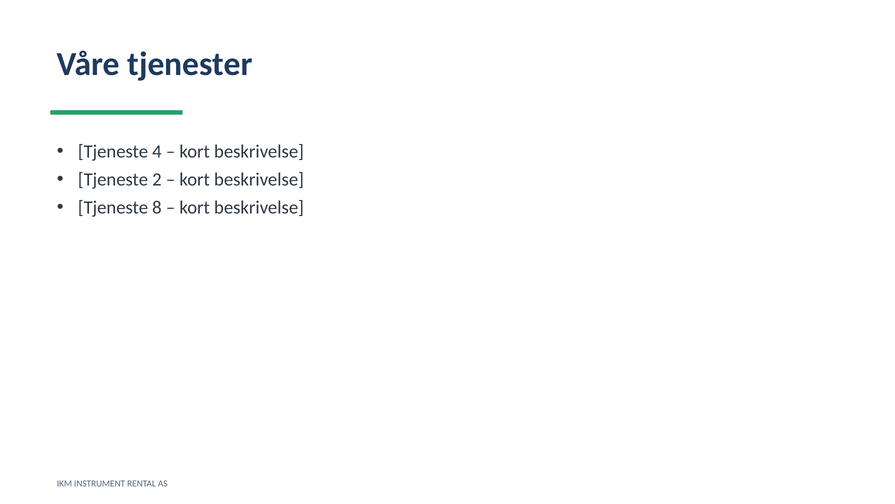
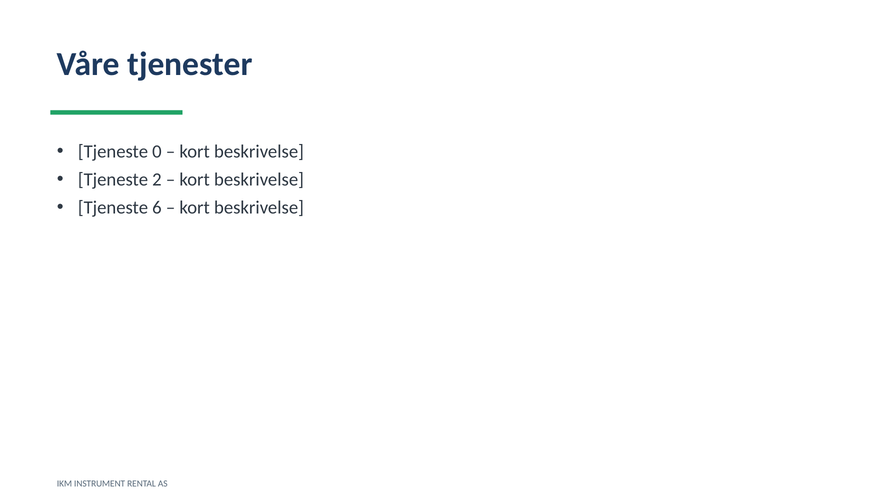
4: 4 -> 0
8: 8 -> 6
